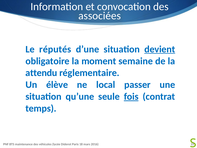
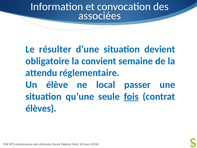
réputés: réputés -> résulter
devient underline: present -> none
moment: moment -> convient
temps: temps -> élèves
